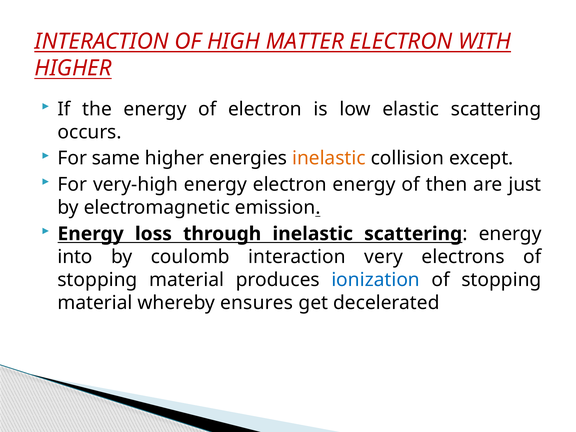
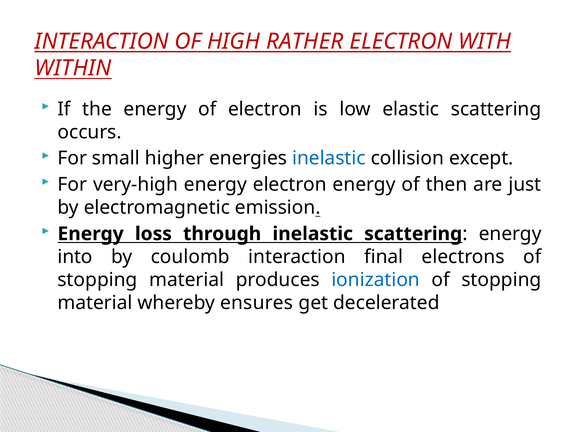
MATTER: MATTER -> RATHER
HIGHER at (73, 68): HIGHER -> WITHIN
same: same -> small
inelastic at (329, 158) colour: orange -> blue
very: very -> final
